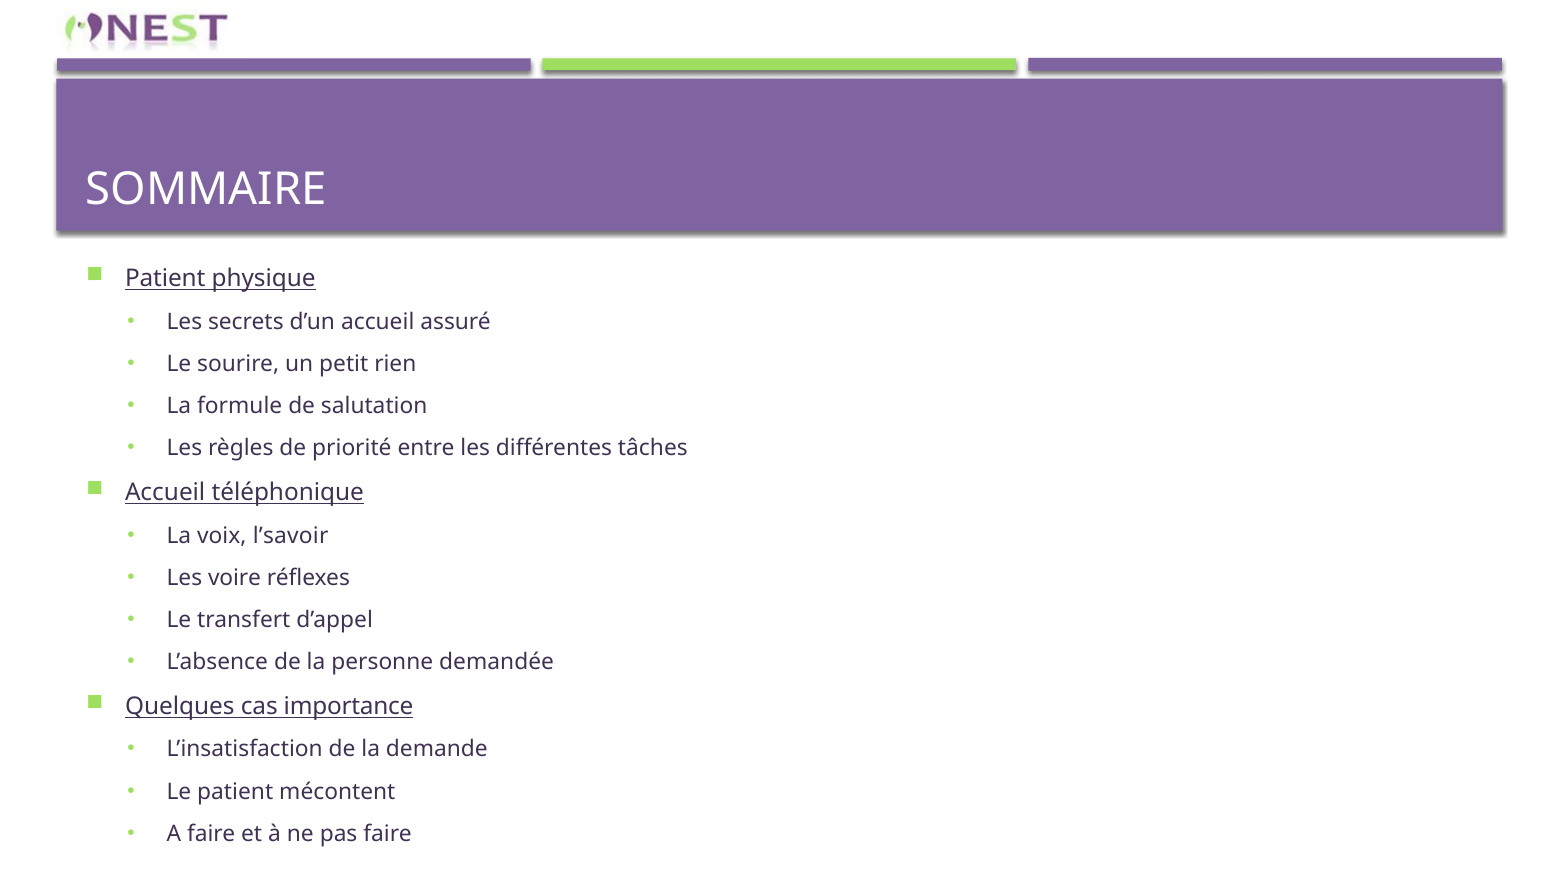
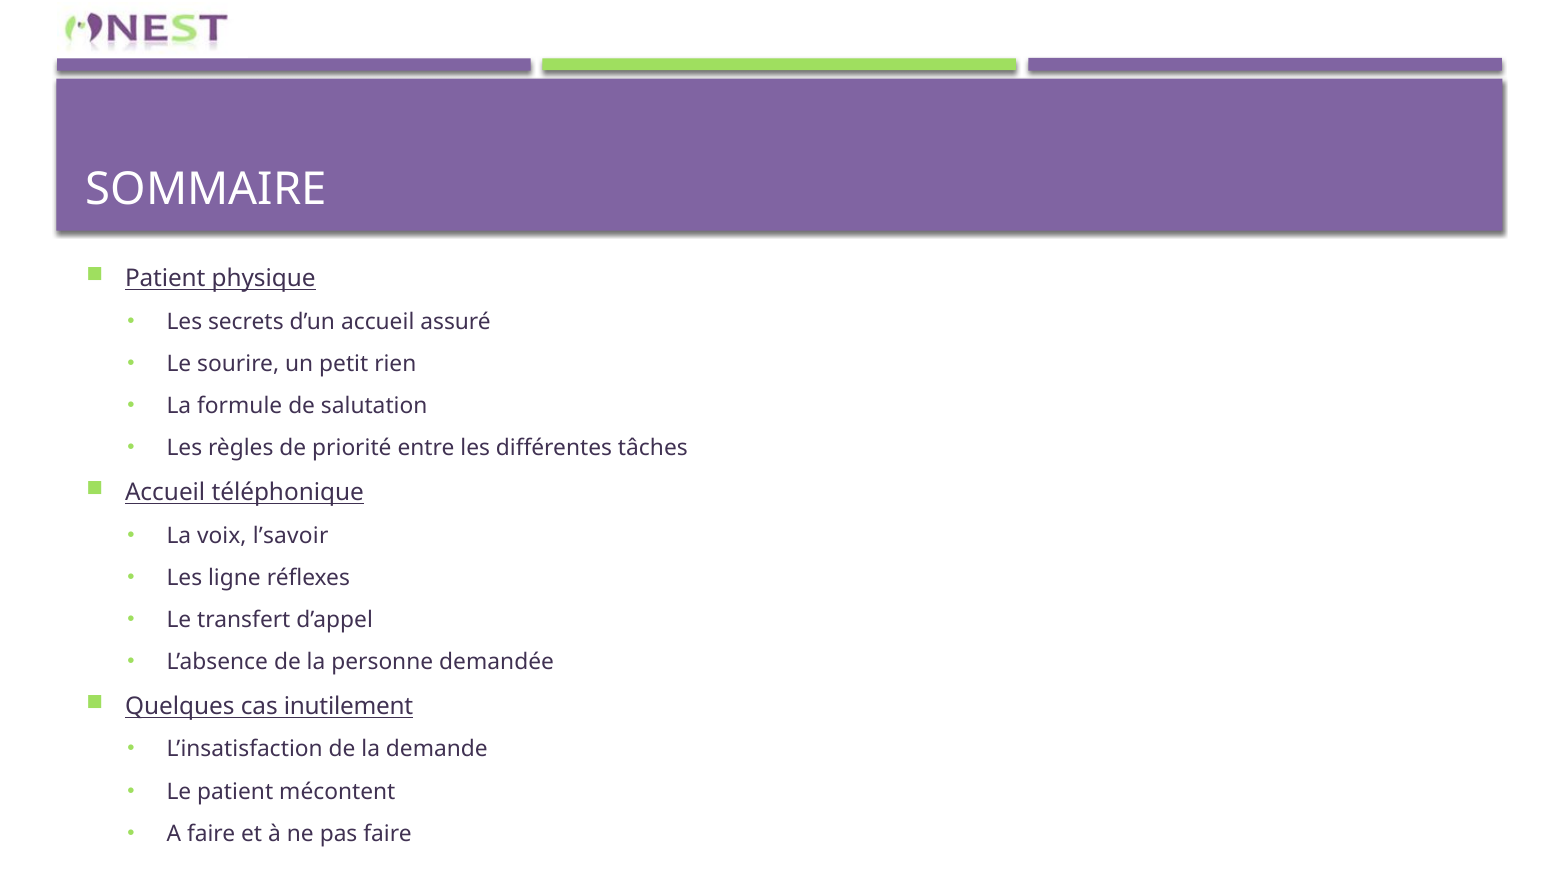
voire: voire -> ligne
importance: importance -> inutilement
